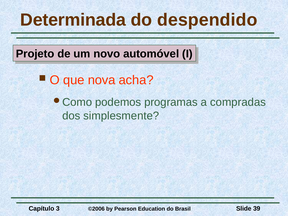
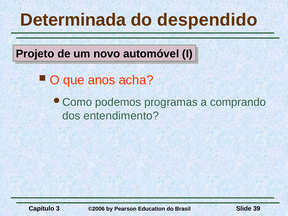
nova: nova -> anos
compradas: compradas -> comprando
simplesmente: simplesmente -> entendimento
